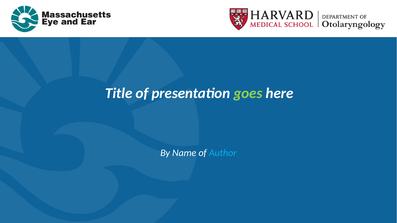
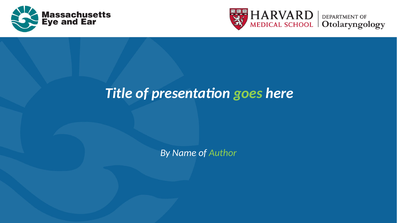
Author colour: light blue -> light green
